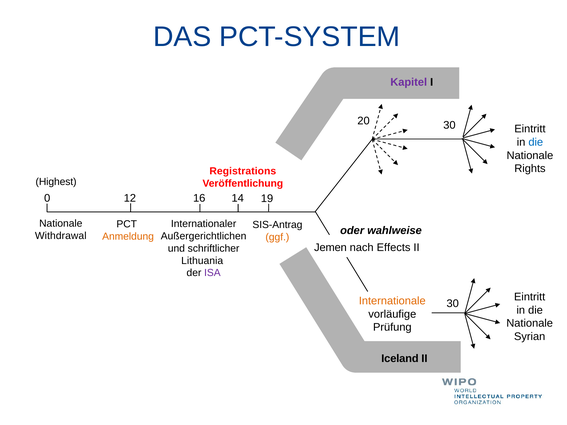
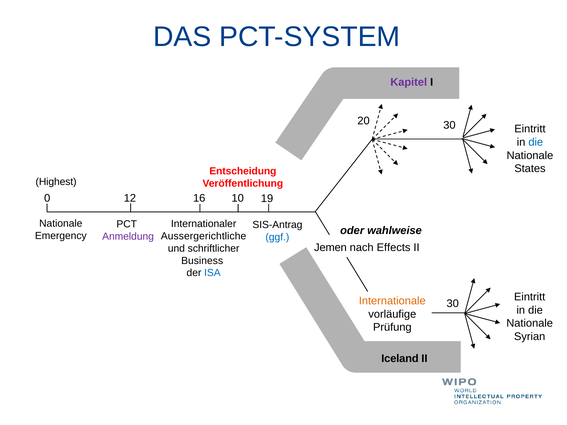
Rights: Rights -> States
Registrations: Registrations -> Entscheidung
14: 14 -> 10
Withdrawal: Withdrawal -> Emergency
Außergerichtlichen: Außergerichtlichen -> Aussergerichtliche
Anmeldung colour: orange -> purple
ggf colour: orange -> blue
Lithuania: Lithuania -> Business
ISA colour: purple -> blue
